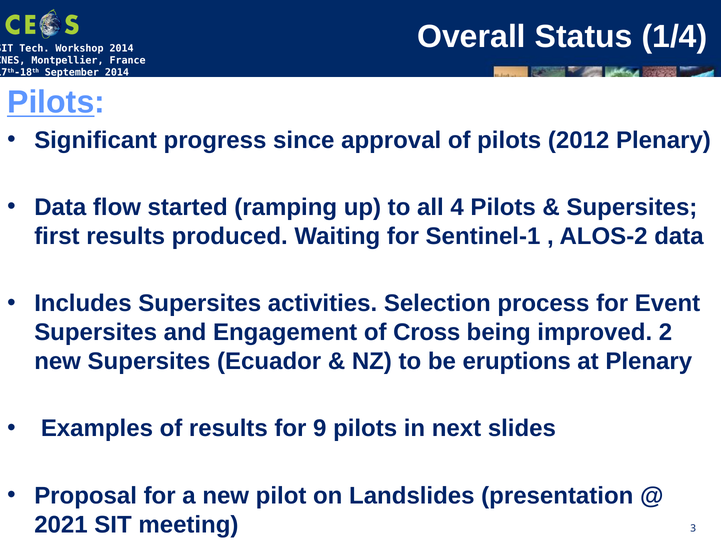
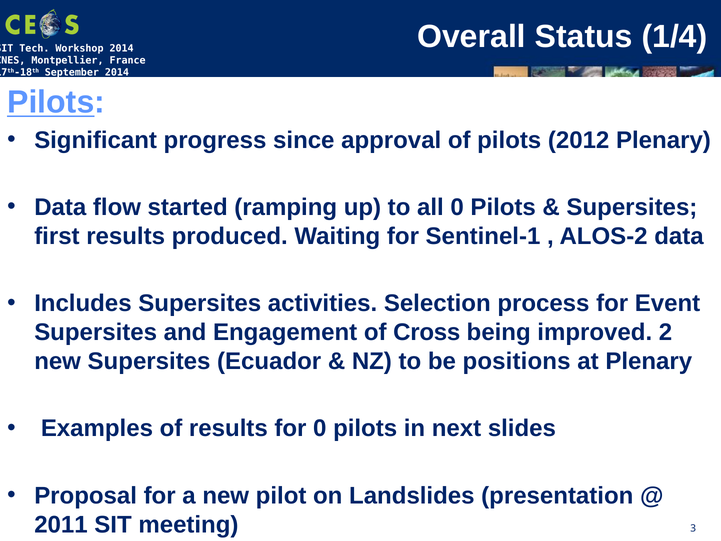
all 4: 4 -> 0
eruptions: eruptions -> positions
for 9: 9 -> 0
2021: 2021 -> 2011
